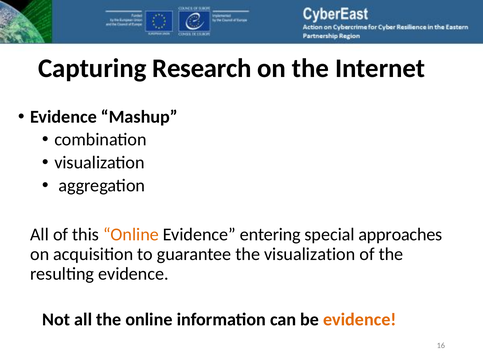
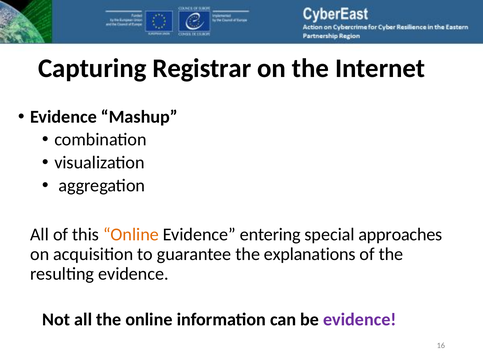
Research: Research -> Registrar
the visualization: visualization -> explanations
evidence at (360, 320) colour: orange -> purple
